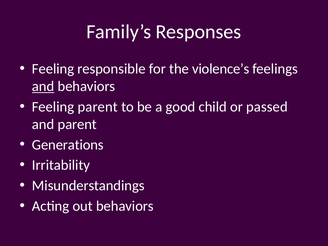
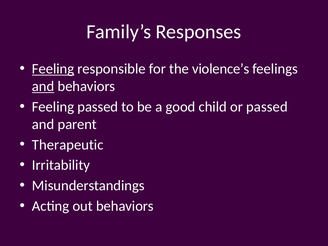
Feeling at (53, 69) underline: none -> present
Feeling parent: parent -> passed
Generations: Generations -> Therapeutic
